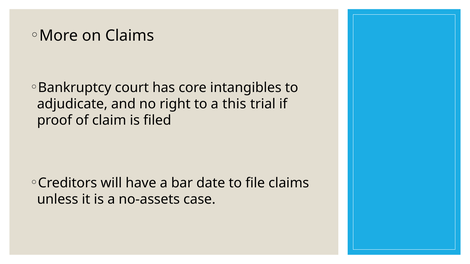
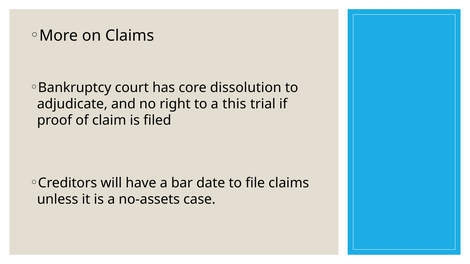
intangibles: intangibles -> dissolution
